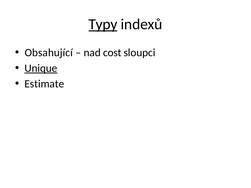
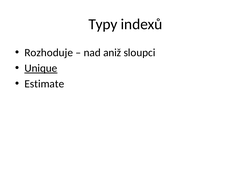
Typy underline: present -> none
Obsahující: Obsahující -> Rozhoduje
cost: cost -> aniž
